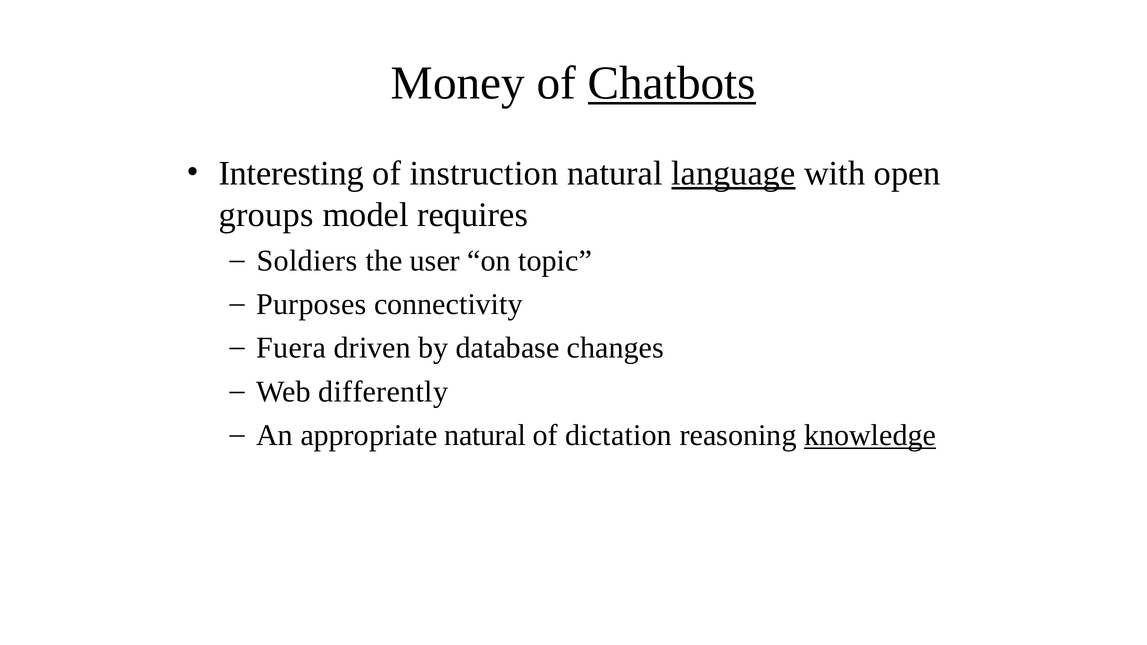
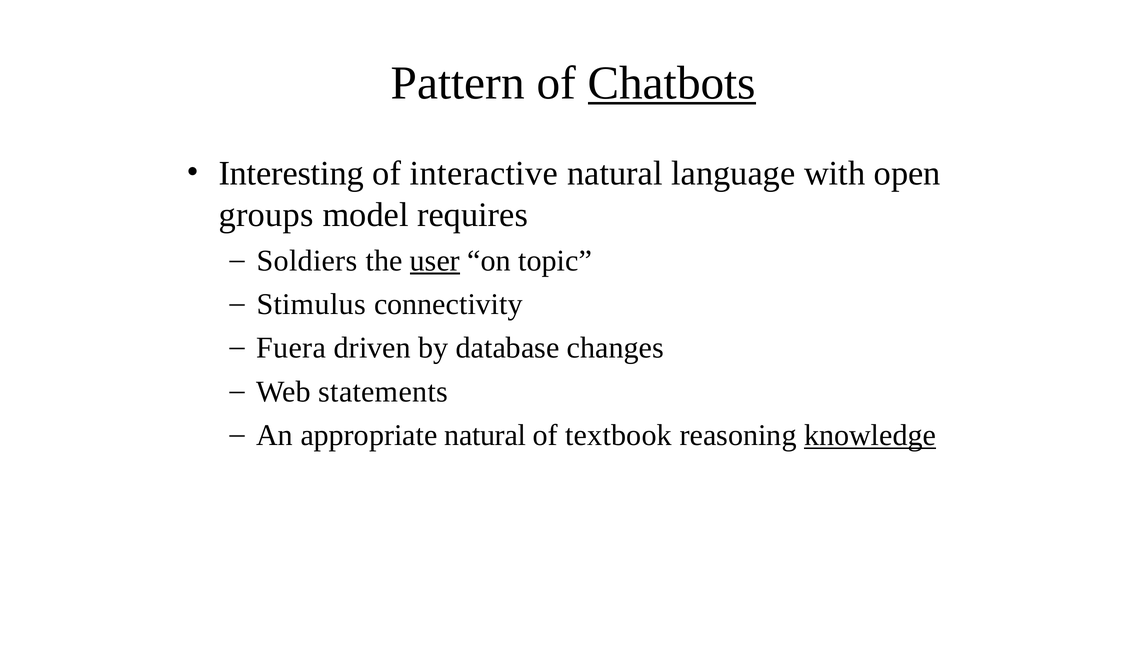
Money: Money -> Pattern
instruction: instruction -> interactive
language underline: present -> none
user underline: none -> present
Purposes: Purposes -> Stimulus
differently: differently -> statements
dictation: dictation -> textbook
